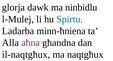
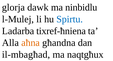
minn-ħniena: minn-ħniena -> tixref-ħniena
aħna colour: purple -> orange
il-naqtgħux: il-naqtgħux -> il-mbagħad
